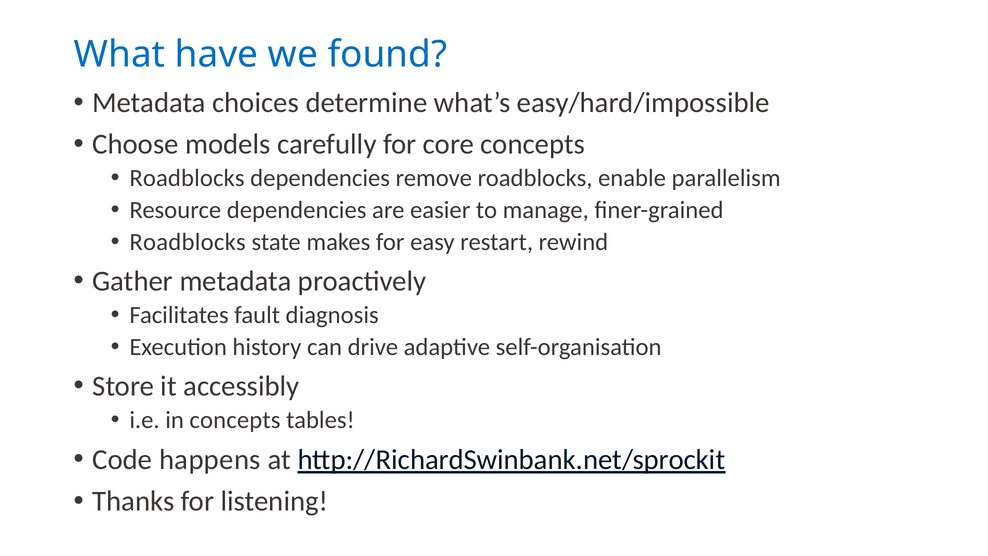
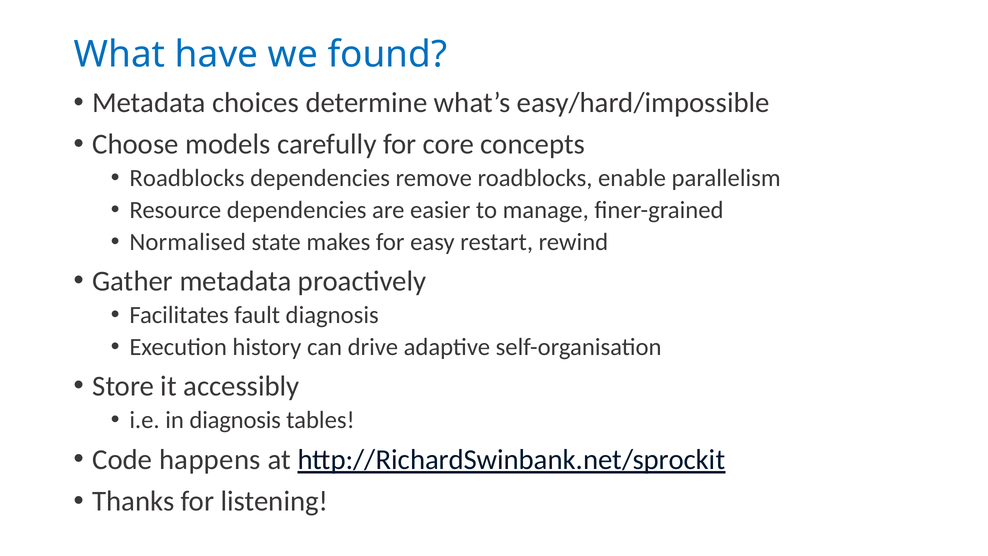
Roadblocks at (188, 242): Roadblocks -> Normalised
in concepts: concepts -> diagnosis
